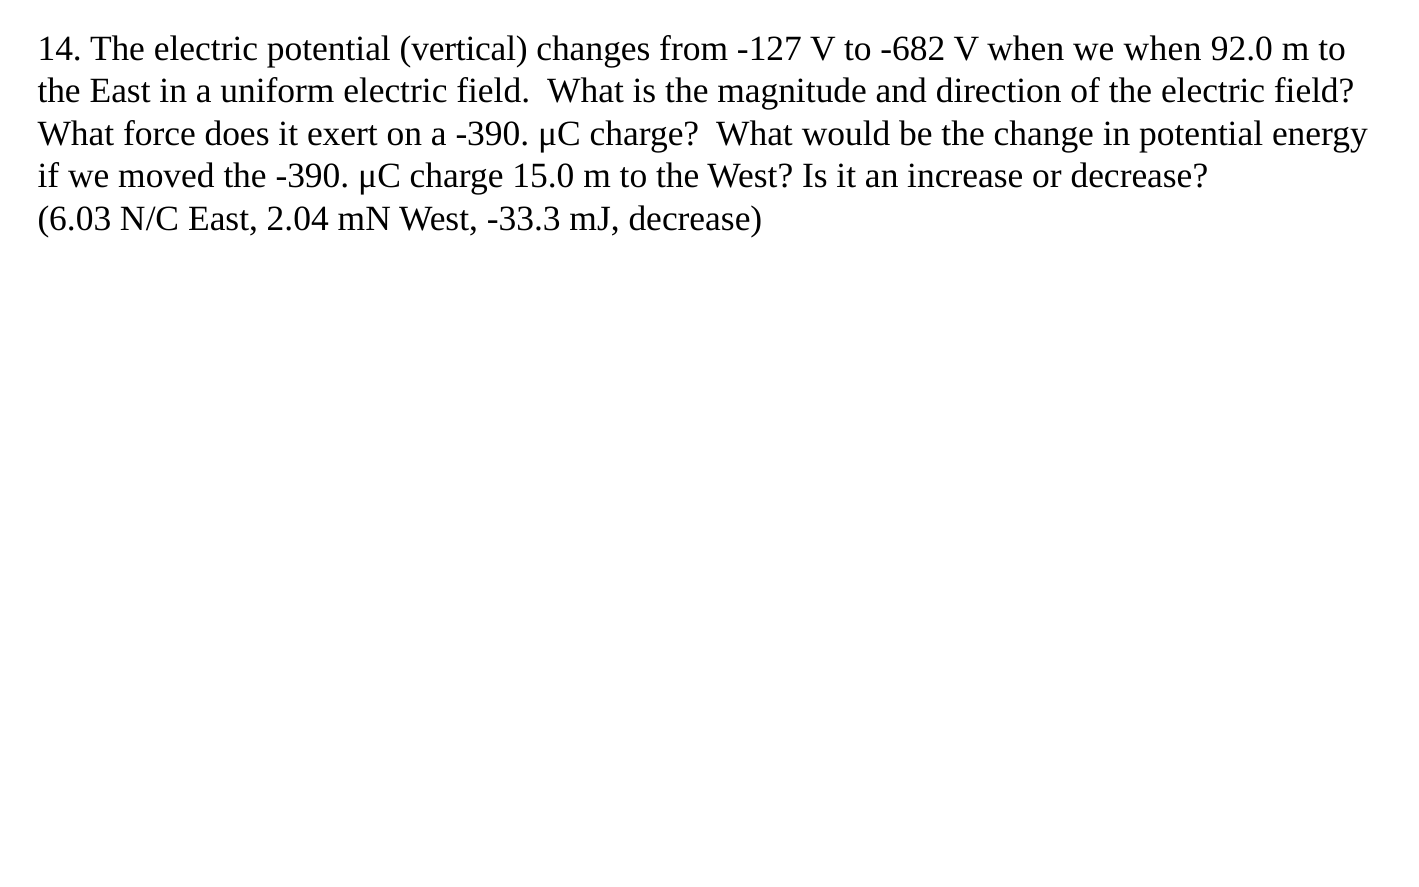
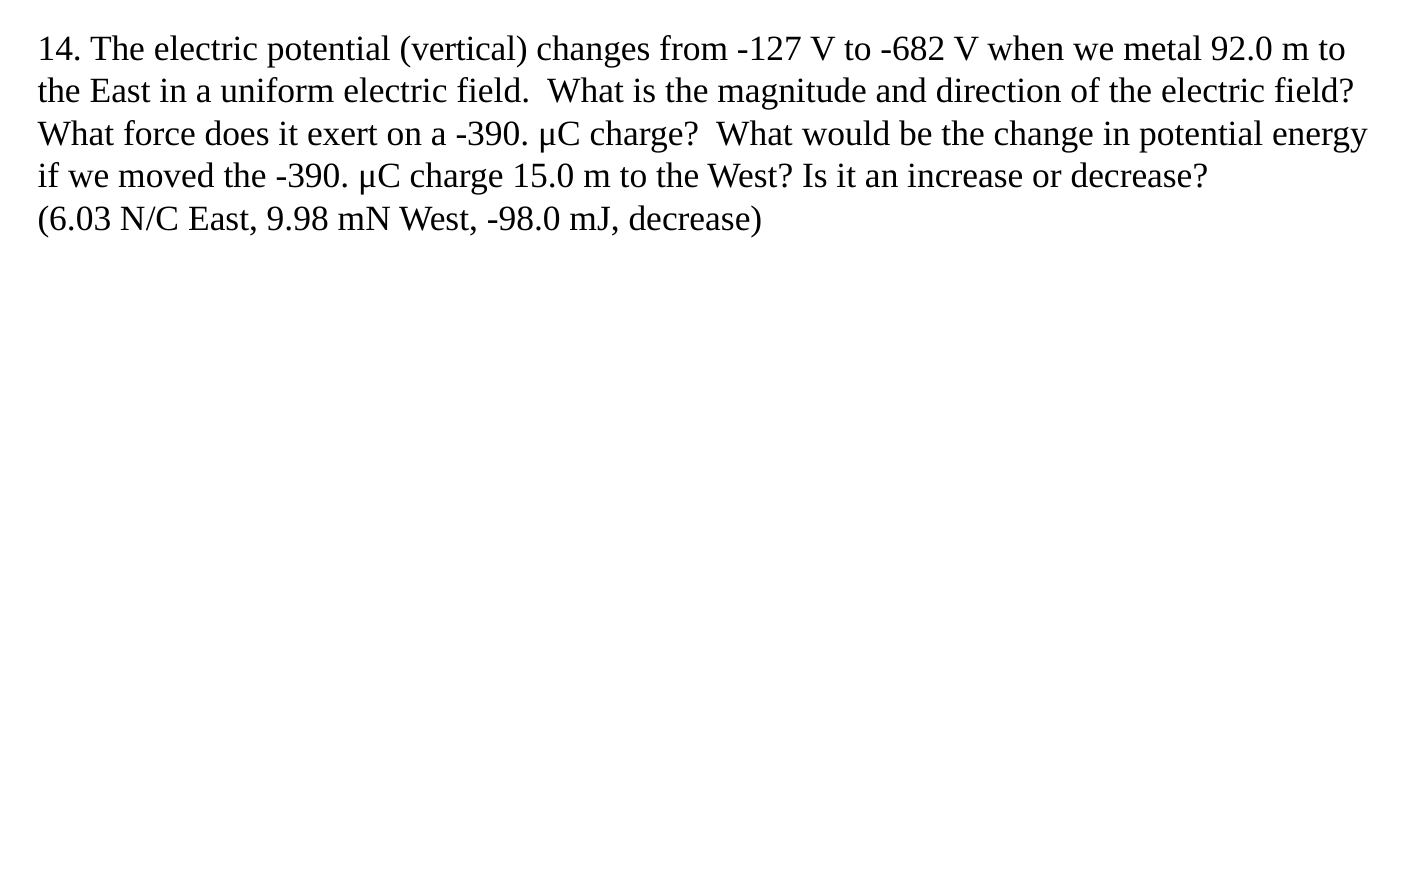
we when: when -> metal
2.04: 2.04 -> 9.98
-33.3: -33.3 -> -98.0
